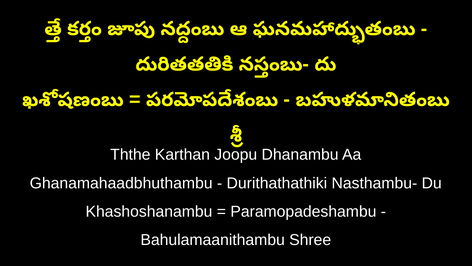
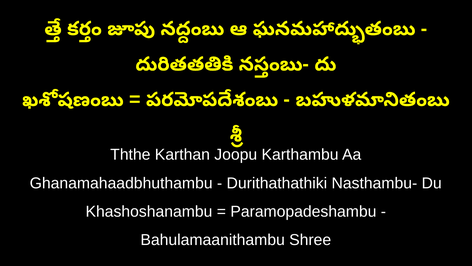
Dhanambu: Dhanambu -> Karthambu
